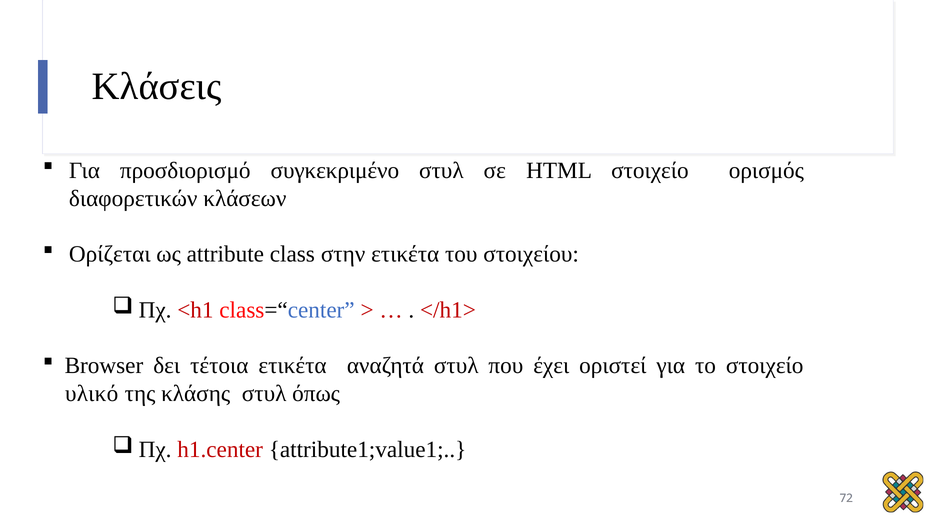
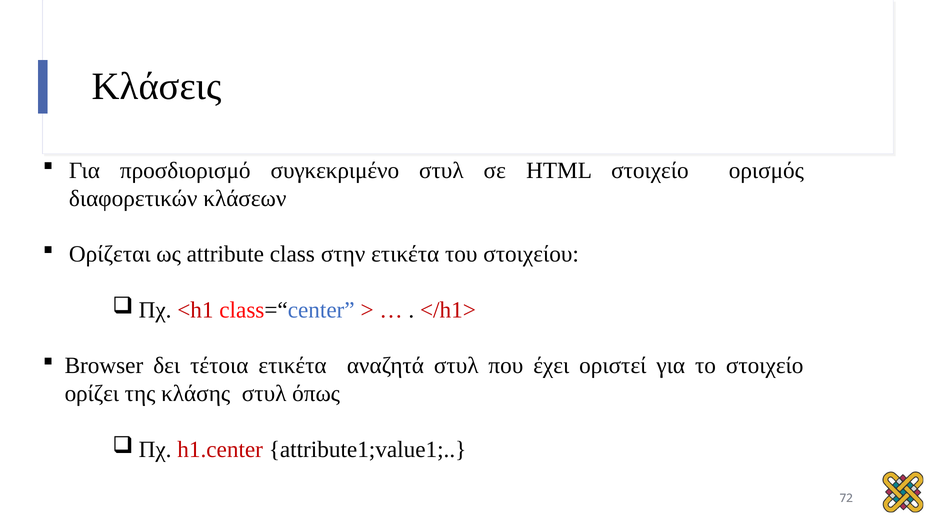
υλικό: υλικό -> ορίζει
